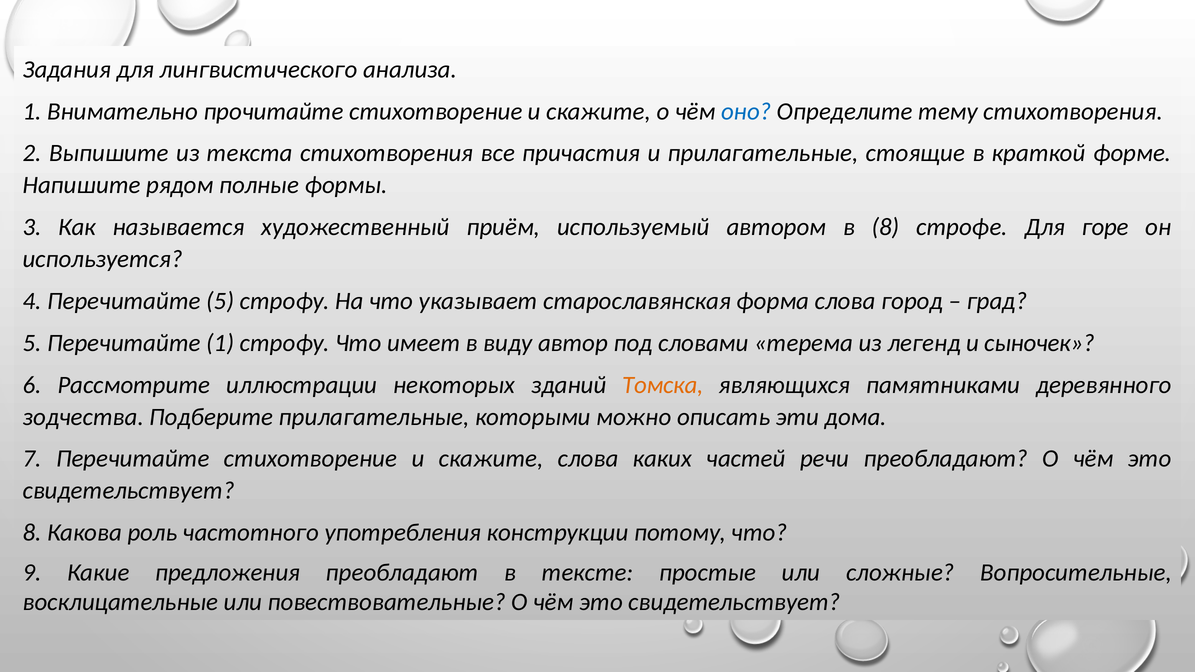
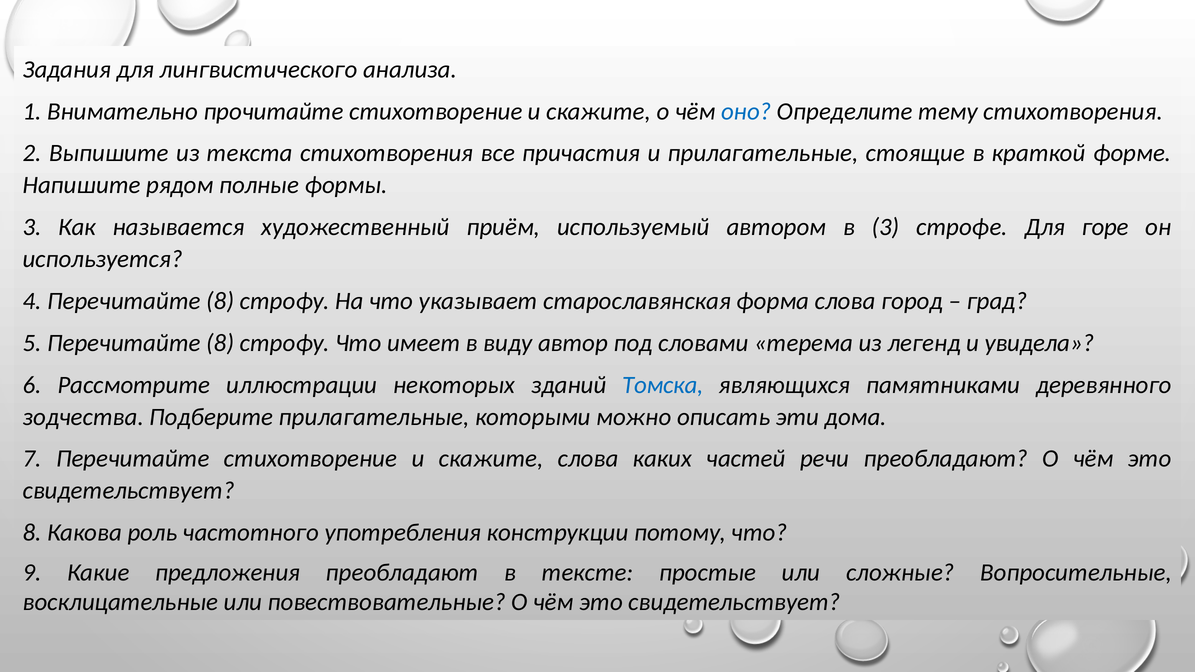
в 8: 8 -> 3
4 Перечитайте 5: 5 -> 8
5 Перечитайте 1: 1 -> 8
сыночек: сыночек -> увидела
Томска colour: orange -> blue
